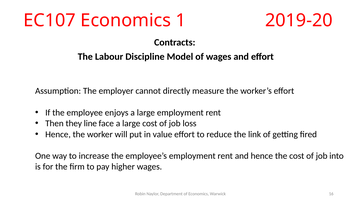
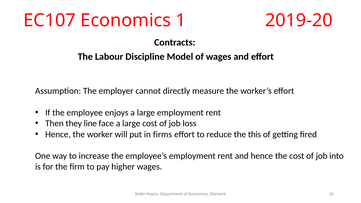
value: value -> firms
link: link -> this
